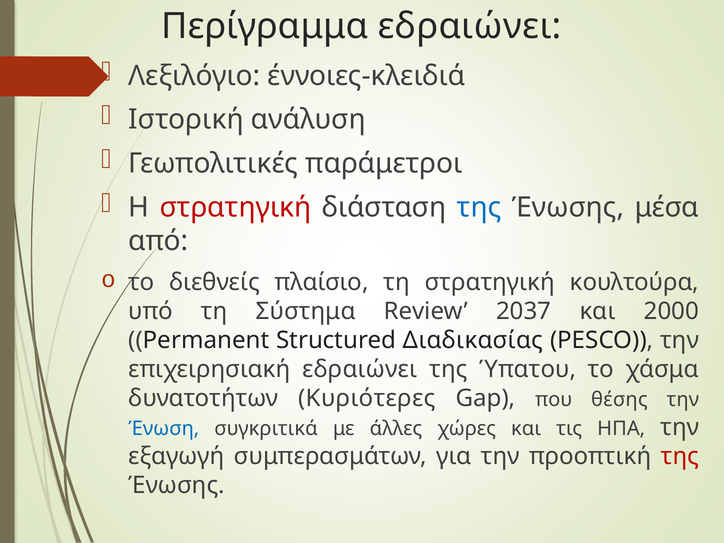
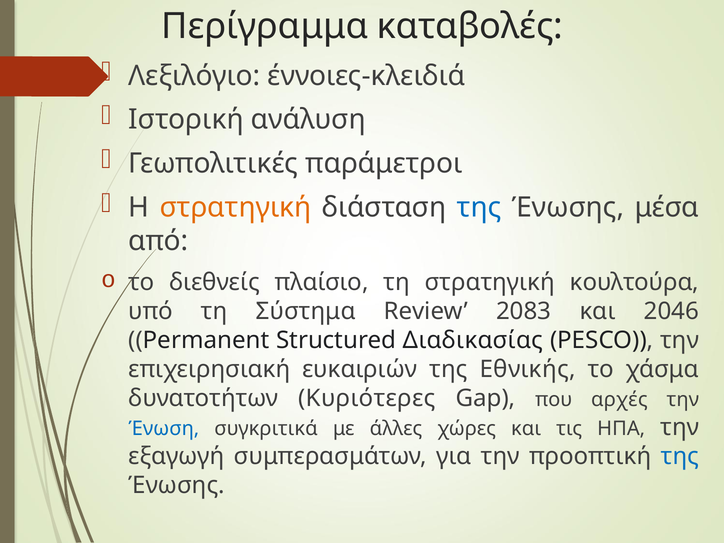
Περίγραμμα εδραιώνει: εδραιώνει -> καταβολές
στρατηγική at (236, 207) colour: red -> orange
2037: 2037 -> 2083
2000: 2000 -> 2046
επιχειρησιακή εδραιώνει: εδραιώνει -> ευκαιριών
Ύπατου: Ύπατου -> Εθνικής
θέσης: θέσης -> αρχές
της at (680, 456) colour: red -> blue
